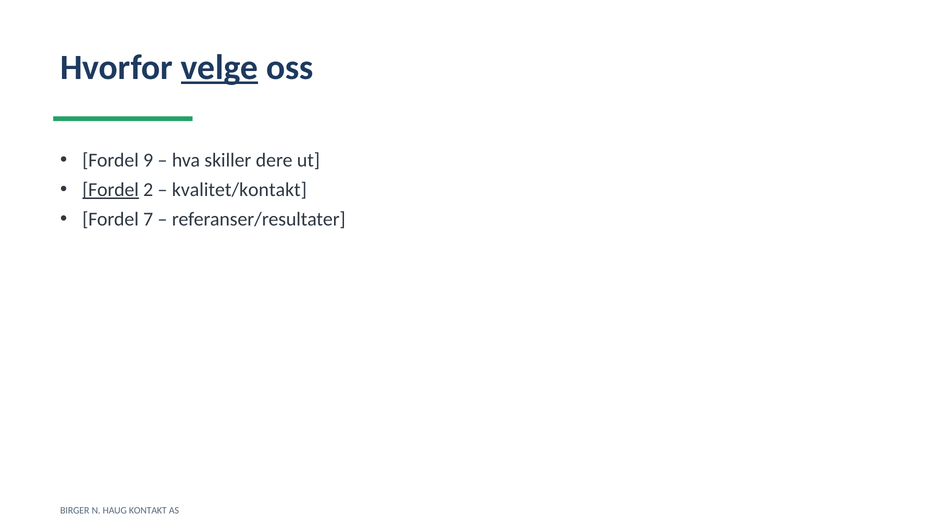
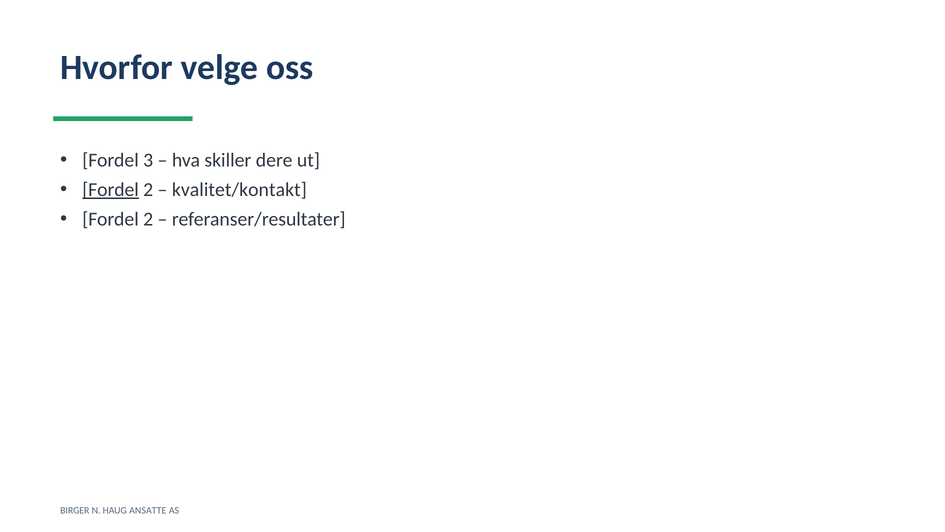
velge underline: present -> none
9: 9 -> 3
7 at (148, 219): 7 -> 2
KONTAKT: KONTAKT -> ANSATTE
